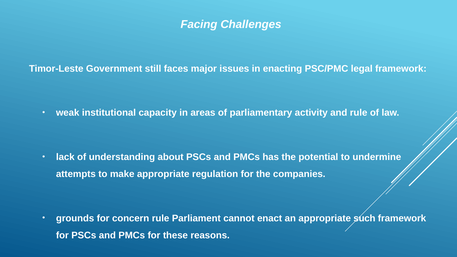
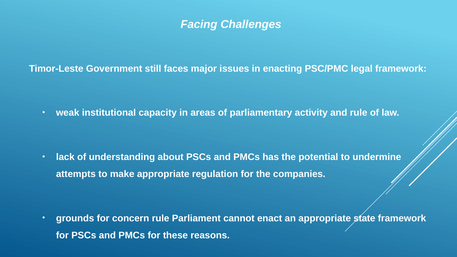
such: such -> state
